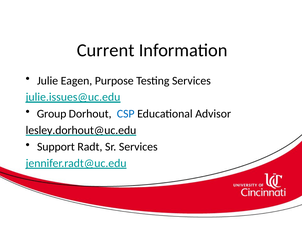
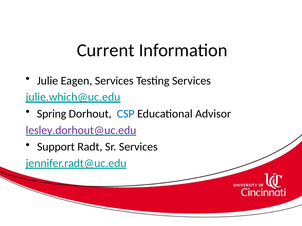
Eagen Purpose: Purpose -> Services
julie.issues@uc.edu: julie.issues@uc.edu -> julie.which@uc.edu
Group: Group -> Spring
lesley.dorhout@uc.edu colour: black -> purple
